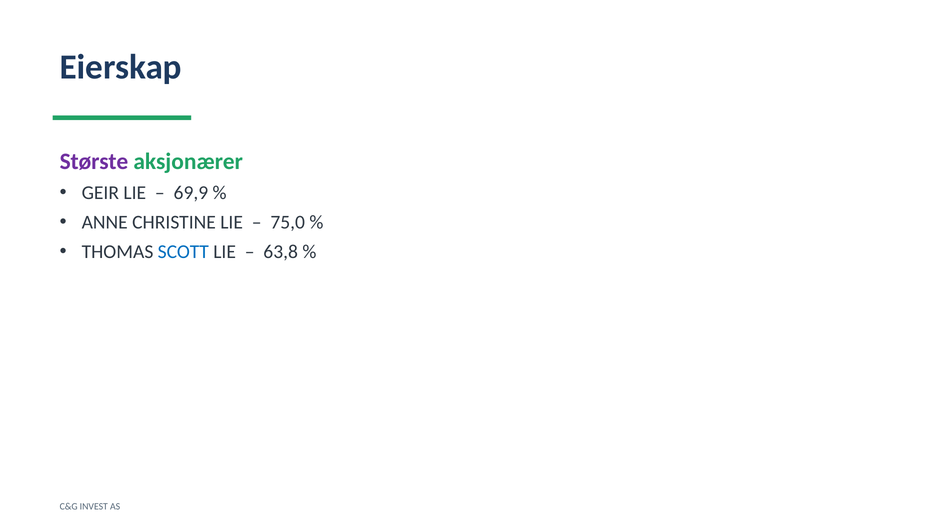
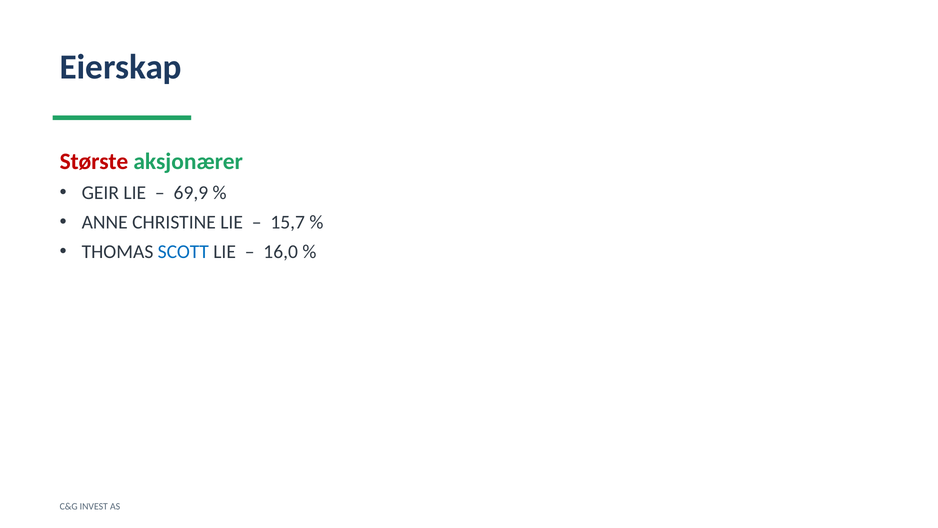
Største colour: purple -> red
75,0: 75,0 -> 15,7
63,8: 63,8 -> 16,0
